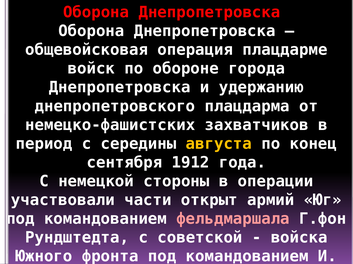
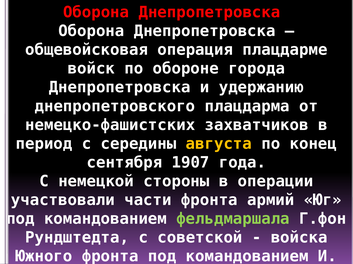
1912: 1912 -> 1907
части открыт: открыт -> фронта
фельдмаршала colour: pink -> light green
